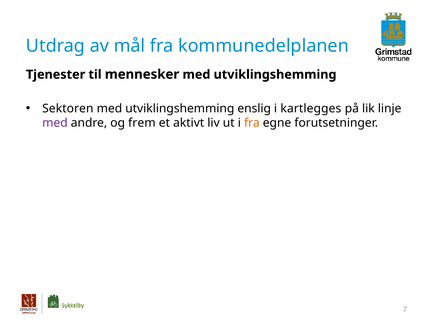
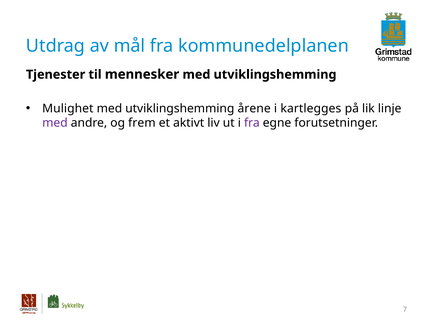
Sektoren: Sektoren -> Mulighet
enslig: enslig -> årene
fra at (252, 123) colour: orange -> purple
